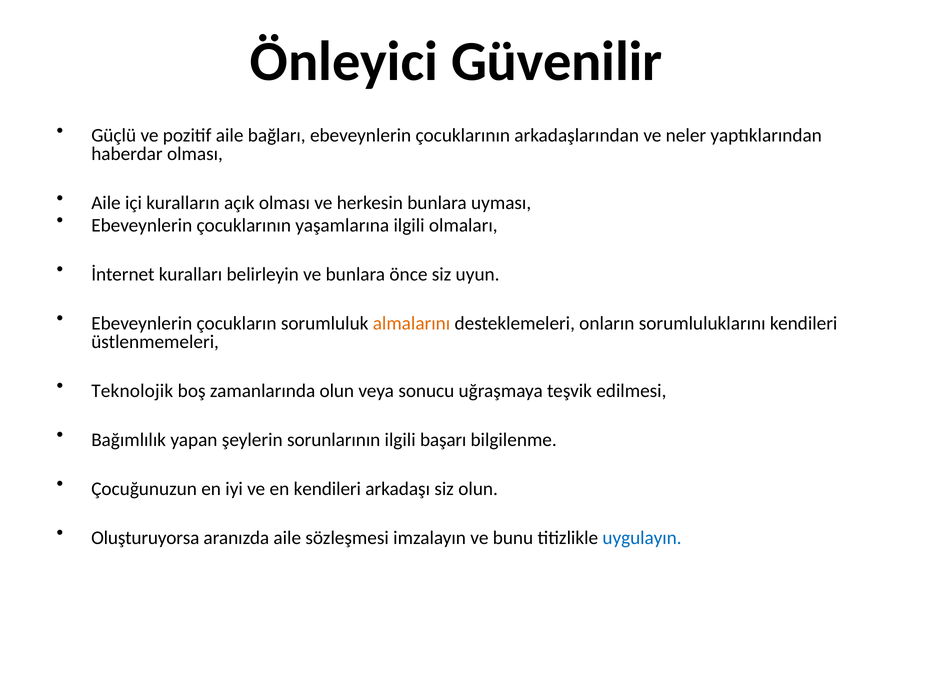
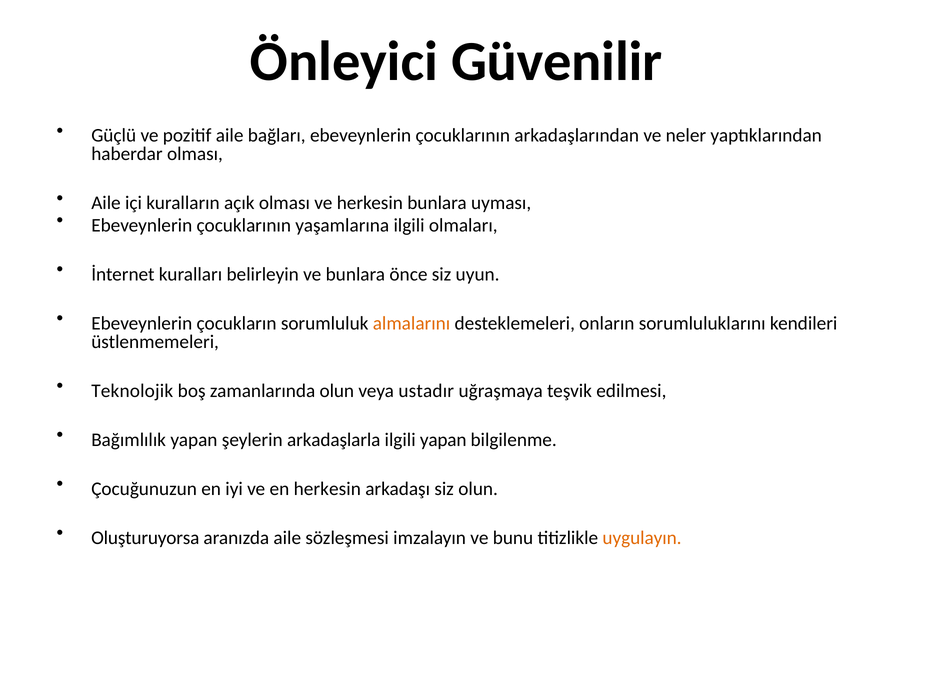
sonucu: sonucu -> ustadır
sorunlarının: sorunlarının -> arkadaşlarla
ilgili başarı: başarı -> yapan
en kendileri: kendileri -> herkesin
uygulayın colour: blue -> orange
